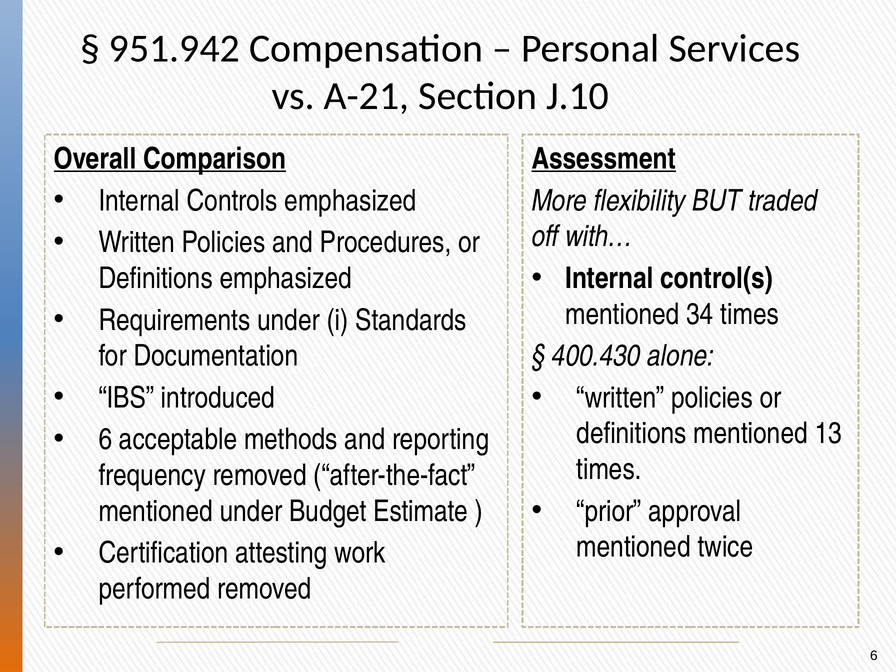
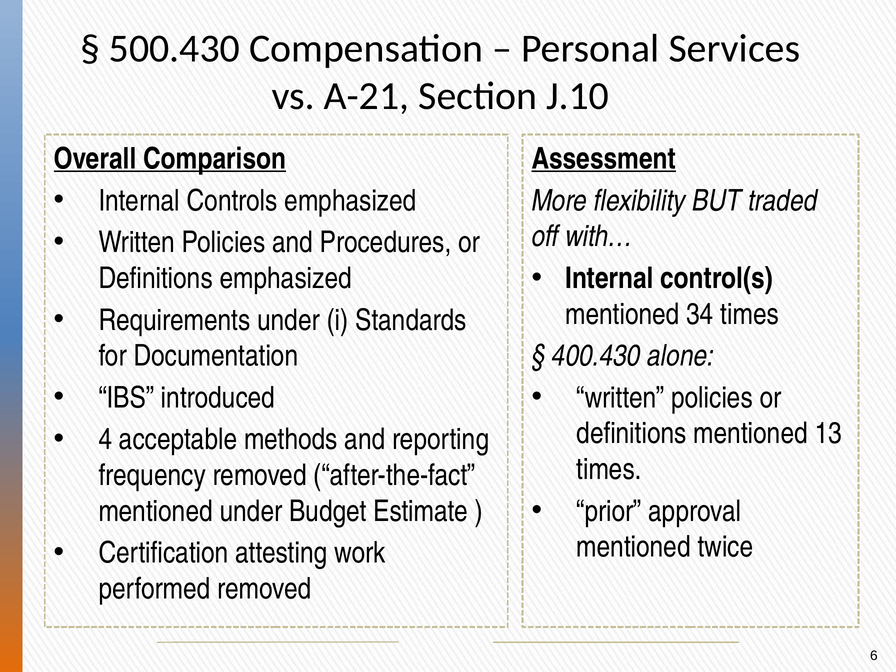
951.942: 951.942 -> 500.430
6 at (105, 440): 6 -> 4
